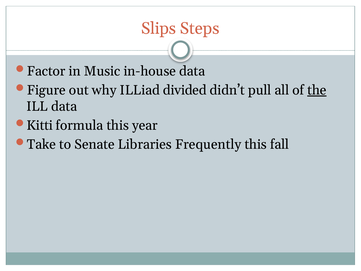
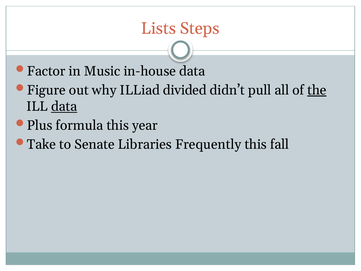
Slips: Slips -> Lists
data at (64, 106) underline: none -> present
Kitti: Kitti -> Plus
